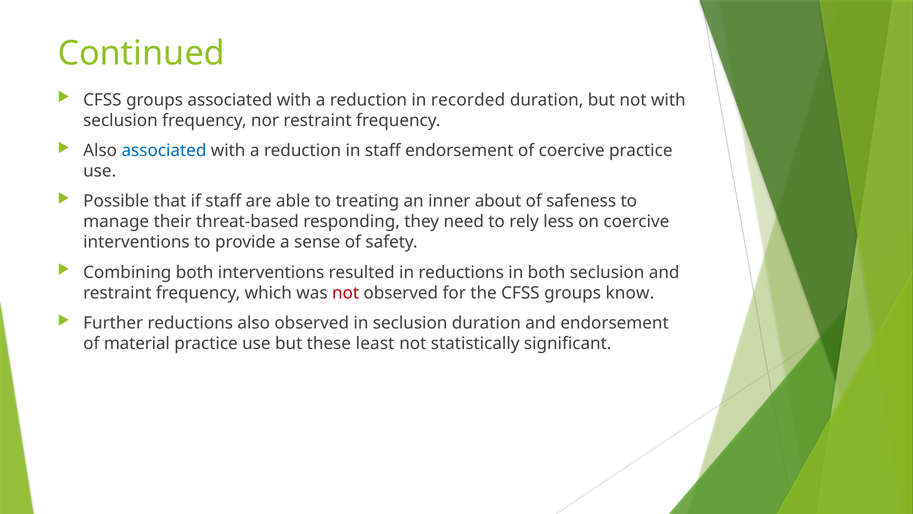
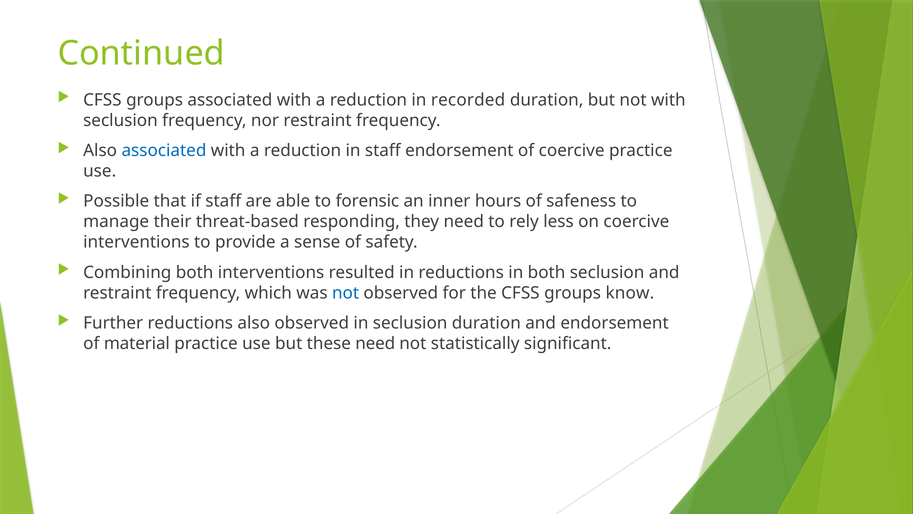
treating: treating -> forensic
about: about -> hours
not at (346, 293) colour: red -> blue
these least: least -> need
